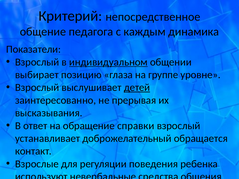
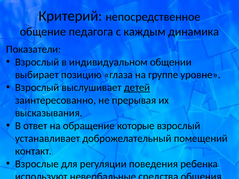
индивидуальном underline: present -> none
справки: справки -> которые
обращается: обращается -> помещений
